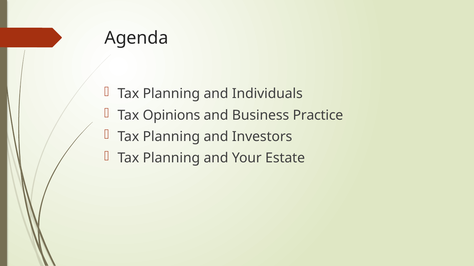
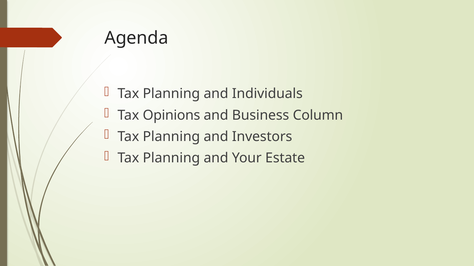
Practice: Practice -> Column
